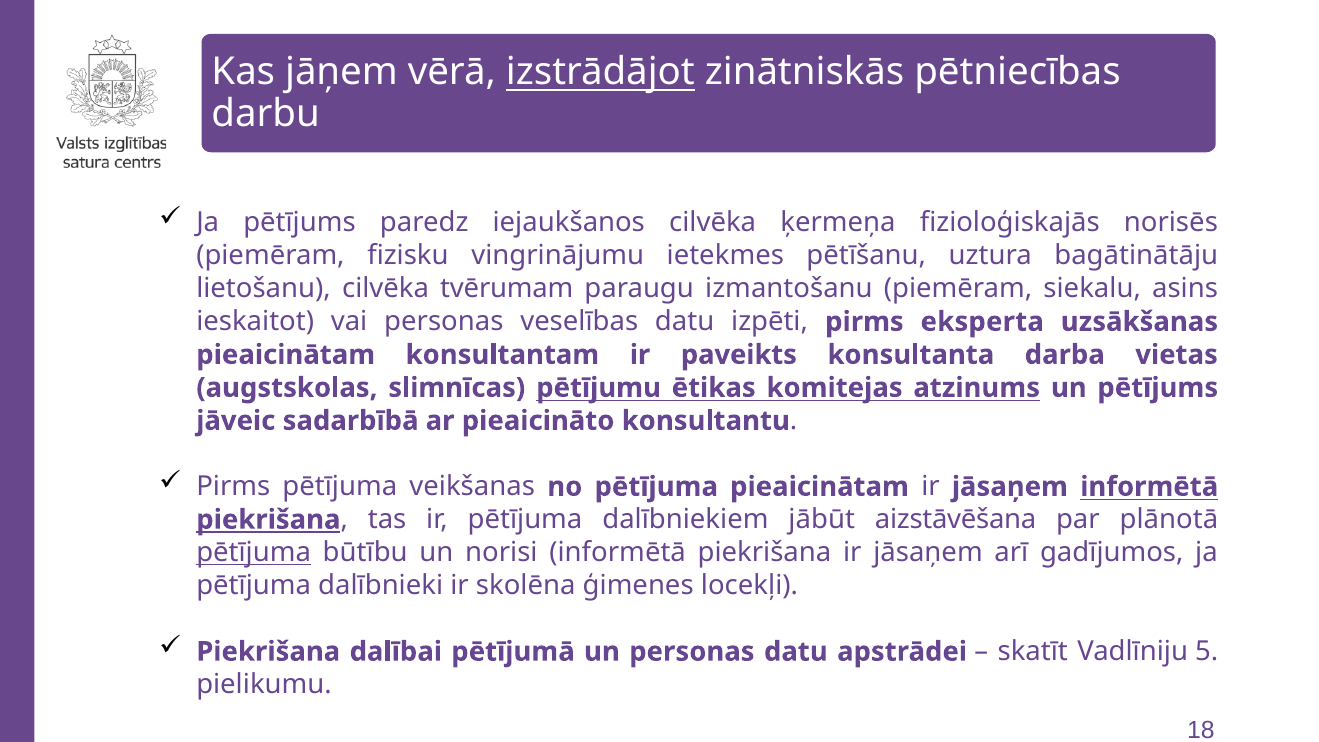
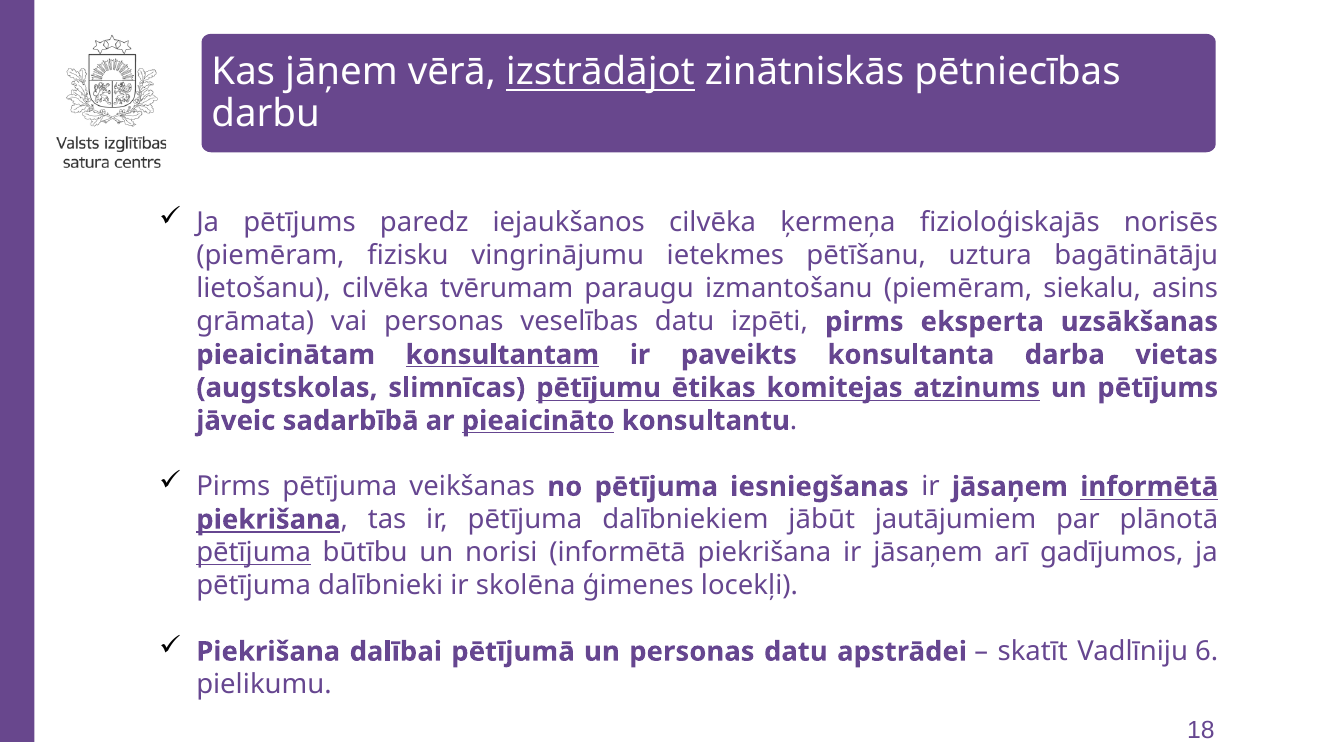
ieskaitot: ieskaitot -> grāmata
konsultantam underline: none -> present
pieaicināto underline: none -> present
pētījuma pieaicinātam: pieaicinātam -> iesniegšanas
aizstāvēšana: aizstāvēšana -> jautājumiem
5: 5 -> 6
